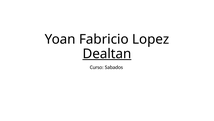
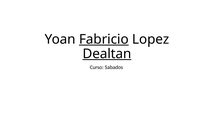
Fabricio underline: none -> present
